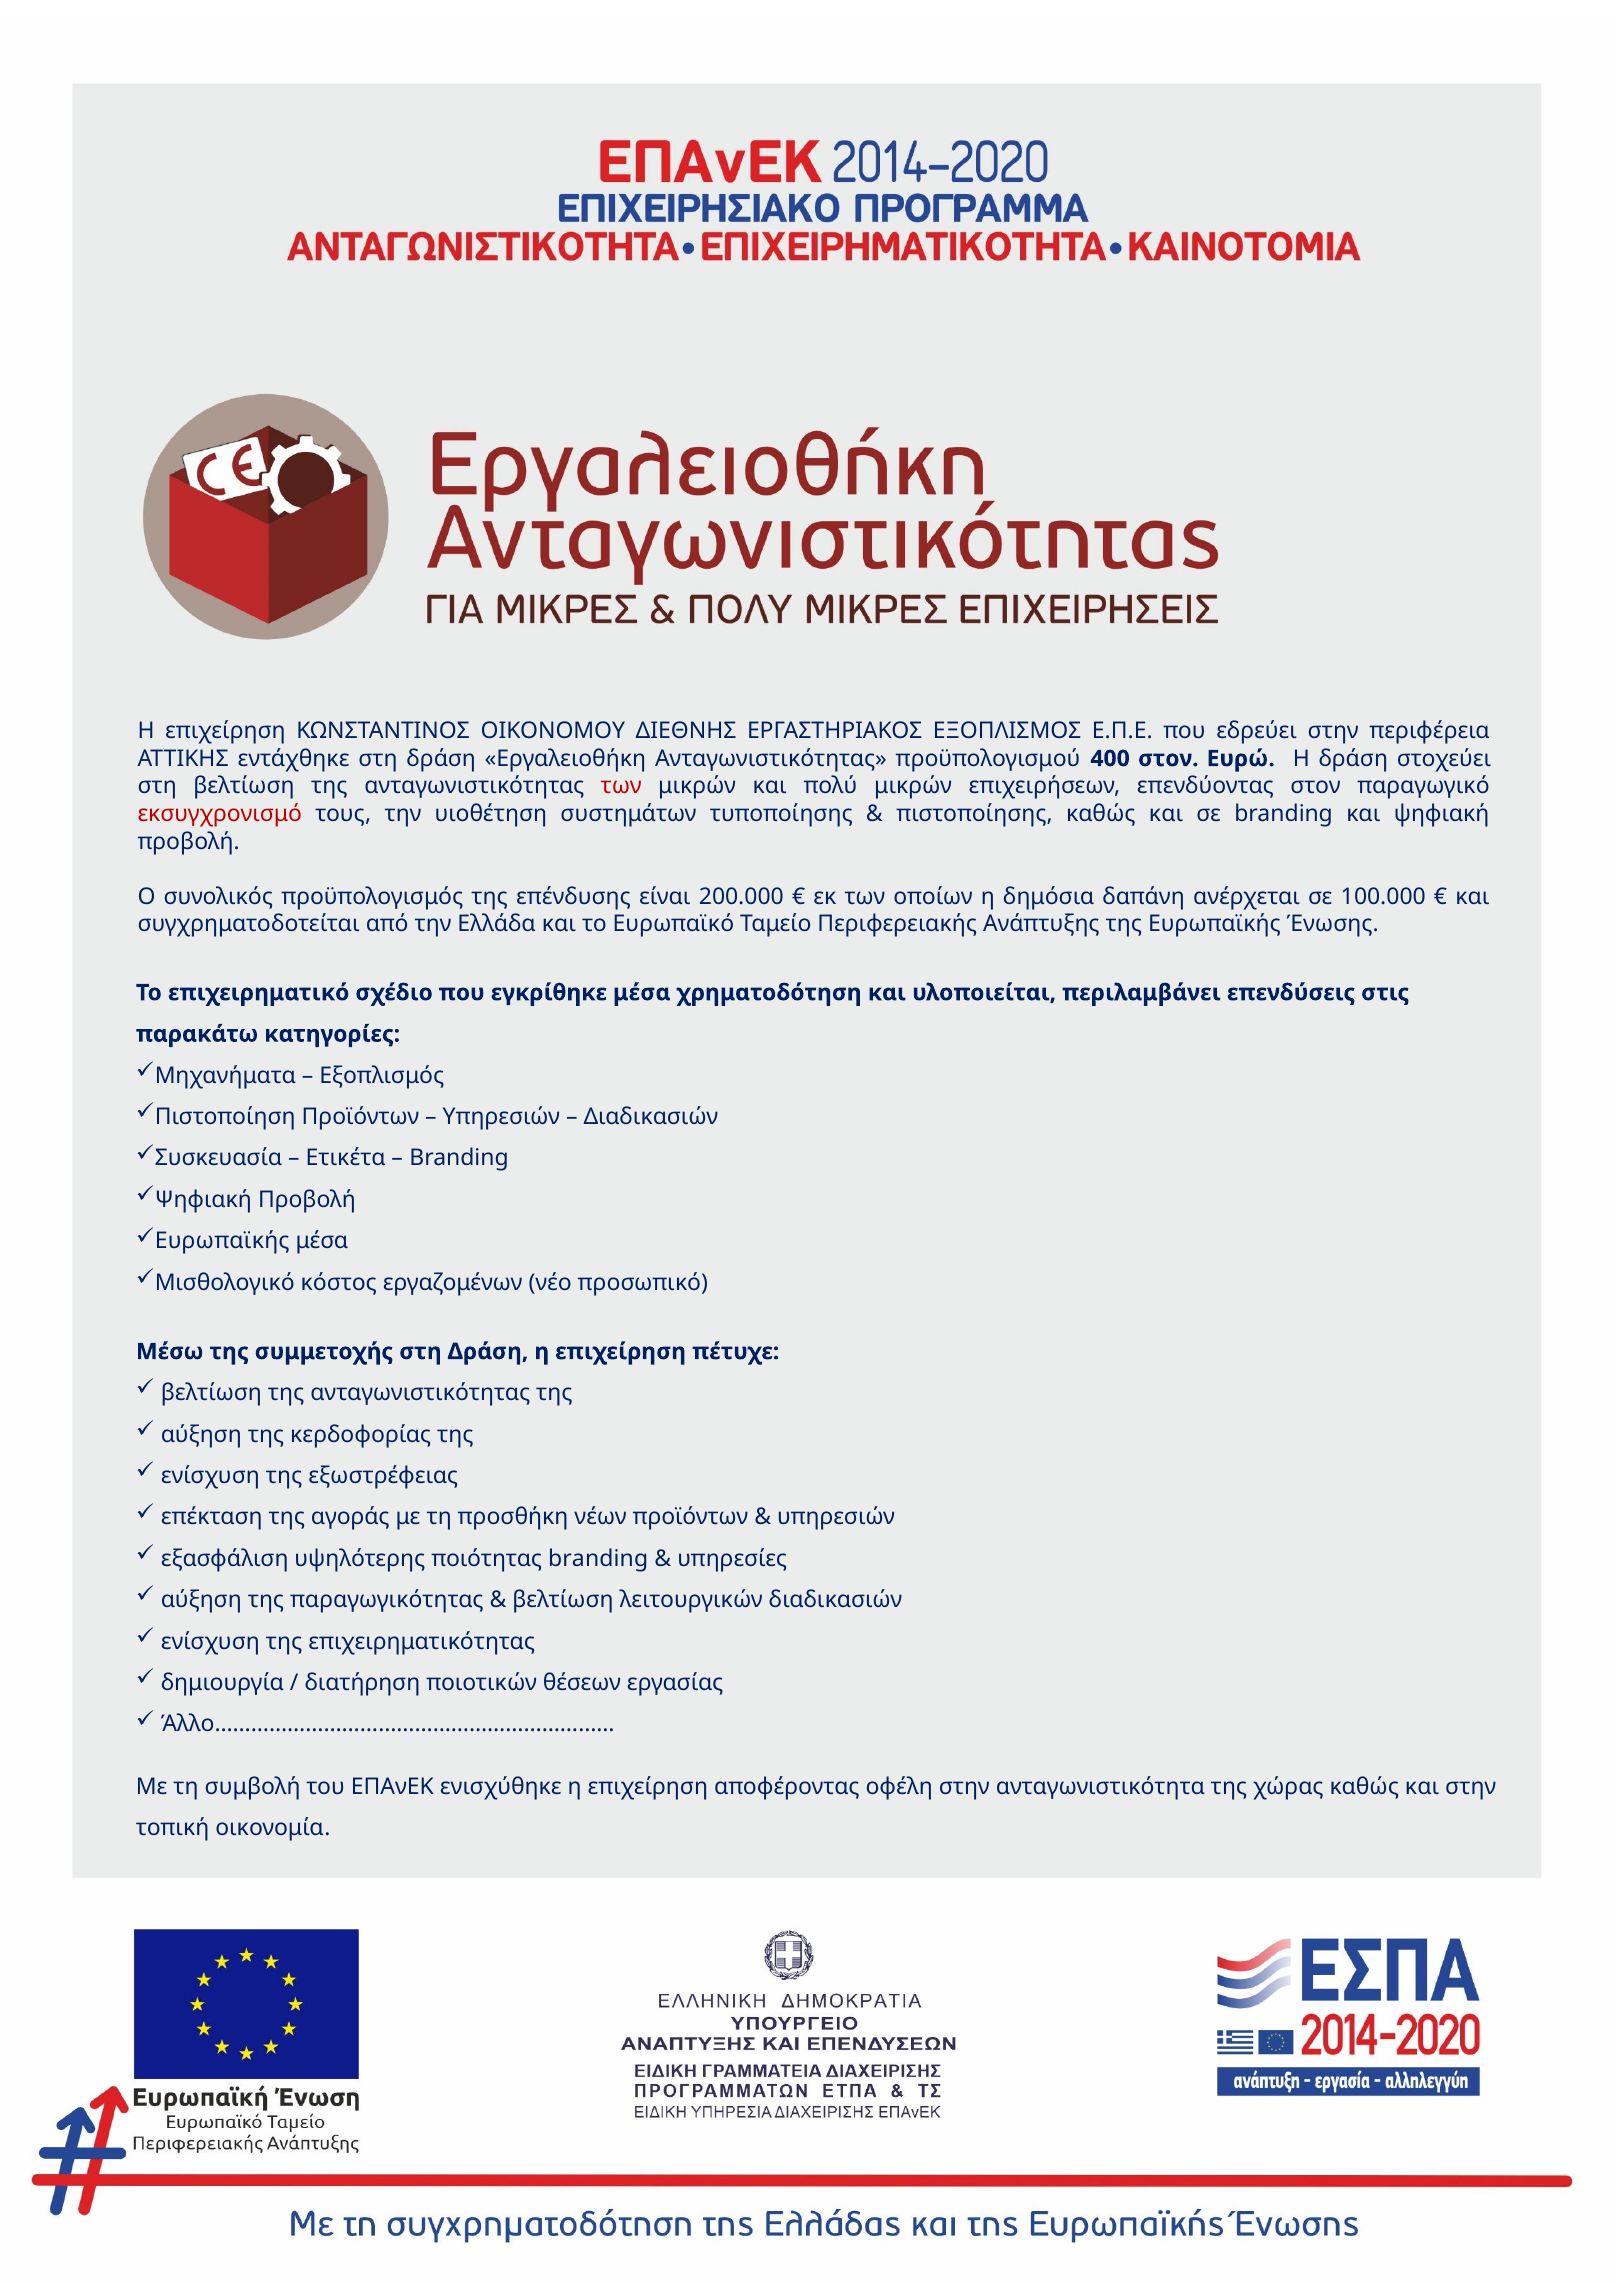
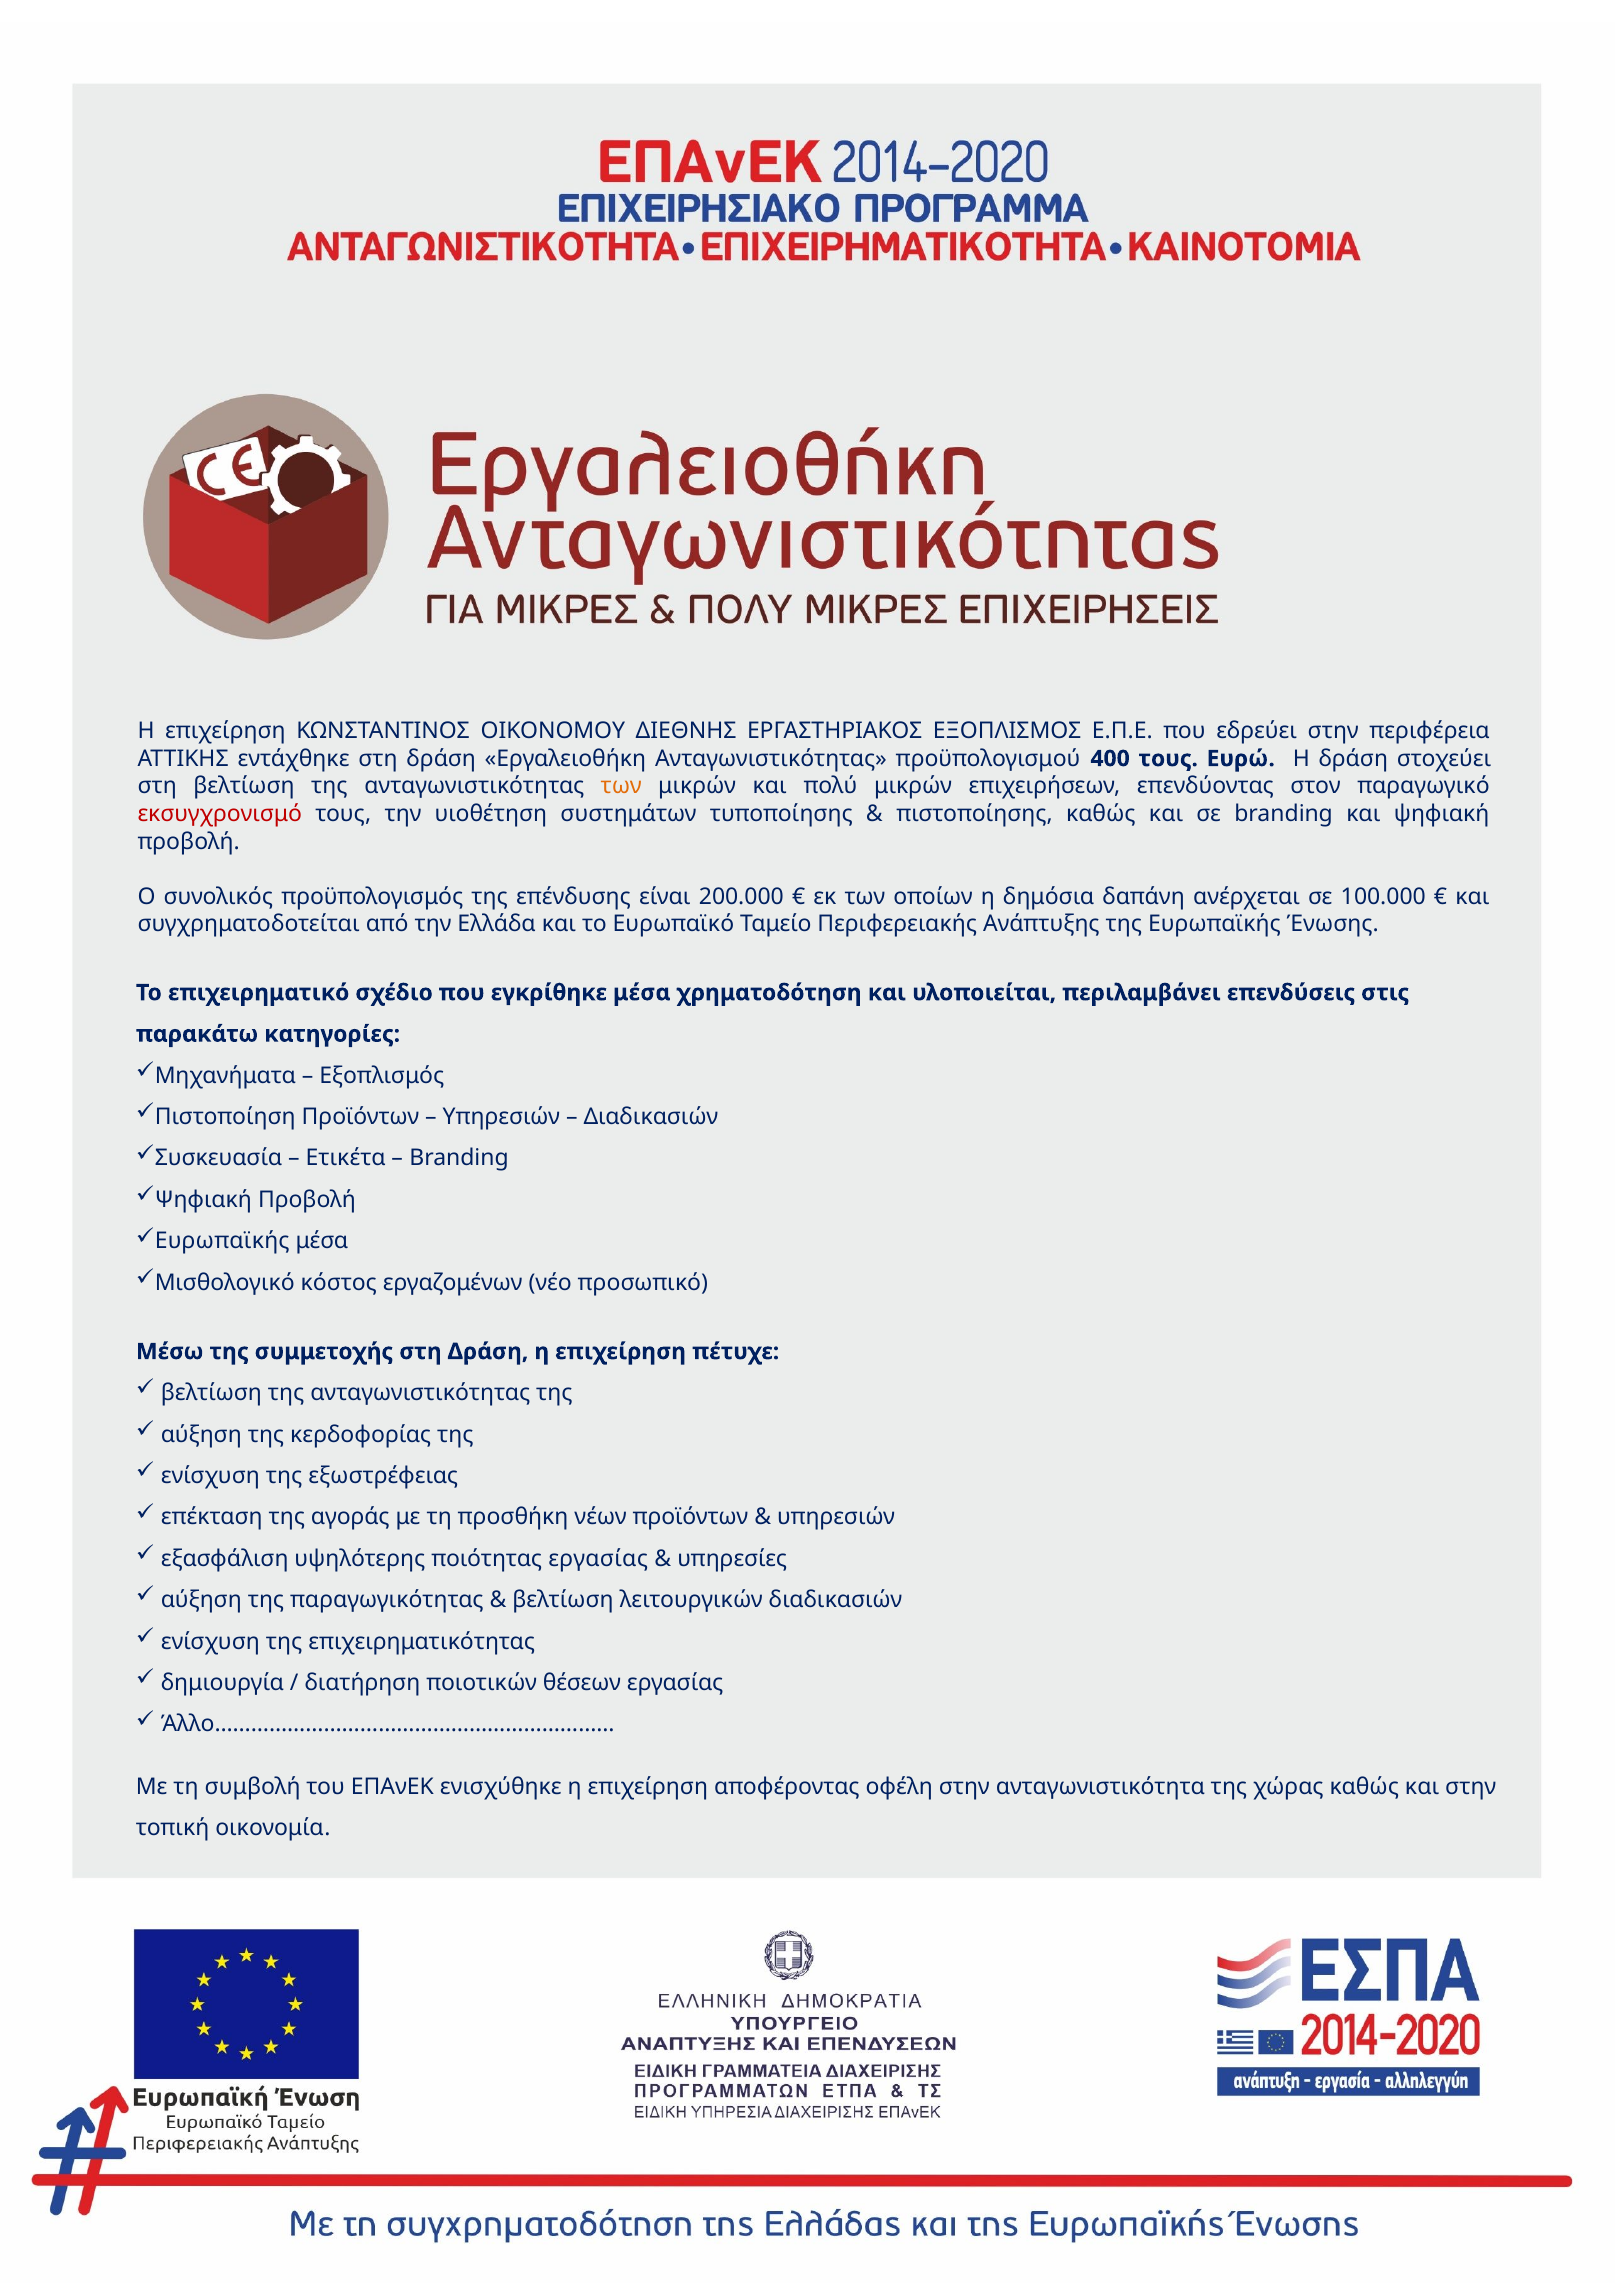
400 στον: στον -> τους
των at (621, 787) colour: red -> orange
ποιότητας branding: branding -> εργασίας
